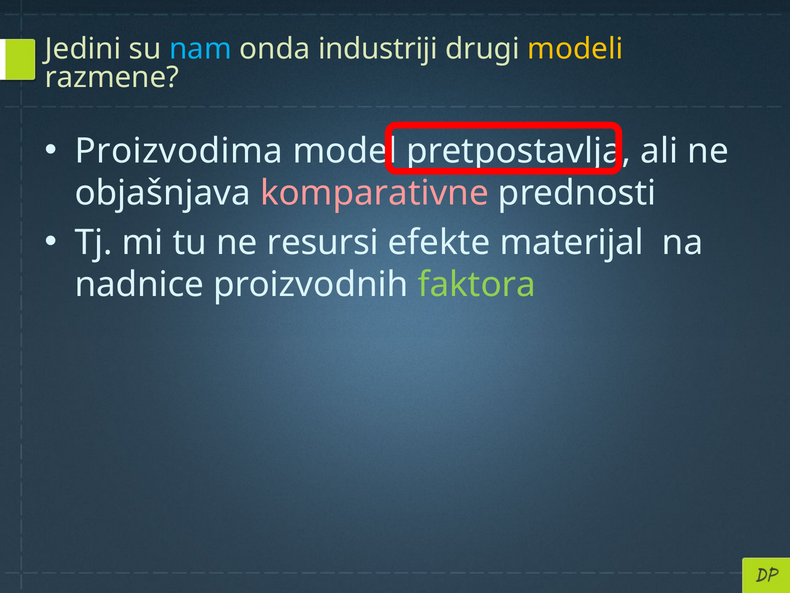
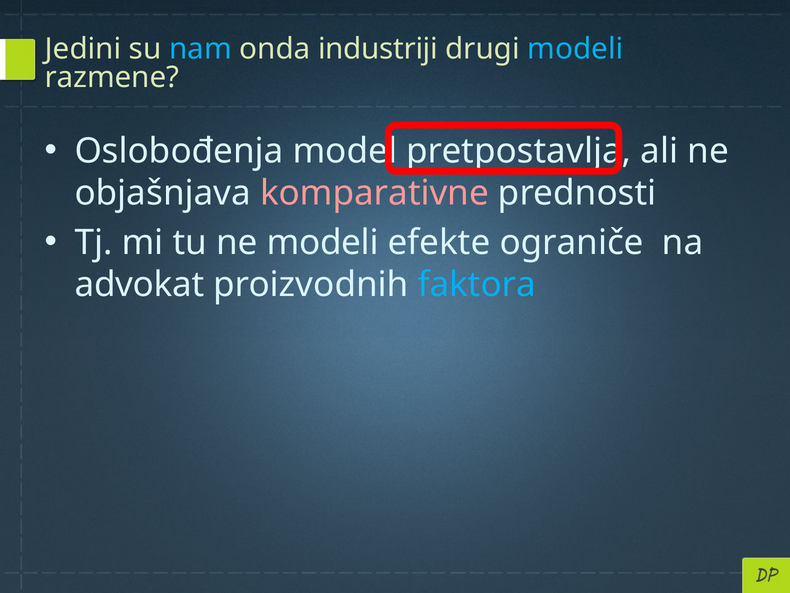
modeli at (575, 49) colour: yellow -> light blue
Proizvodima: Proizvodima -> Oslobođenja
ne resursi: resursi -> modeli
materijal: materijal -> ograniče
nadnice: nadnice -> advokat
faktora colour: light green -> light blue
